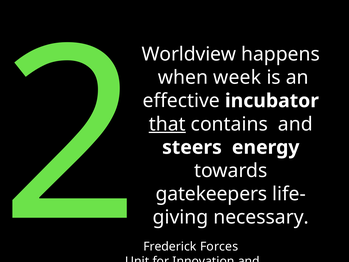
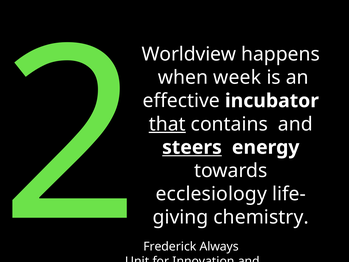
steers underline: none -> present
gatekeepers: gatekeepers -> ecclesiology
necessary: necessary -> chemistry
Forces: Forces -> Always
